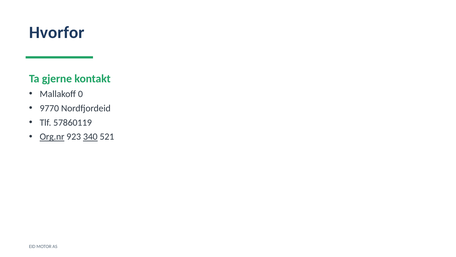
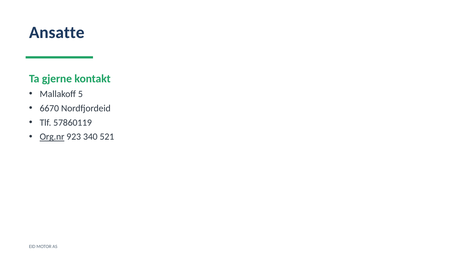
Hvorfor: Hvorfor -> Ansatte
0: 0 -> 5
9770: 9770 -> 6670
340 underline: present -> none
